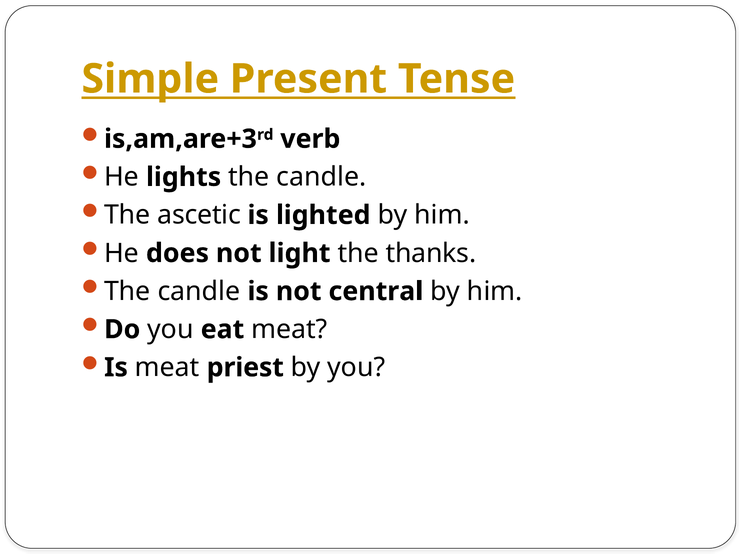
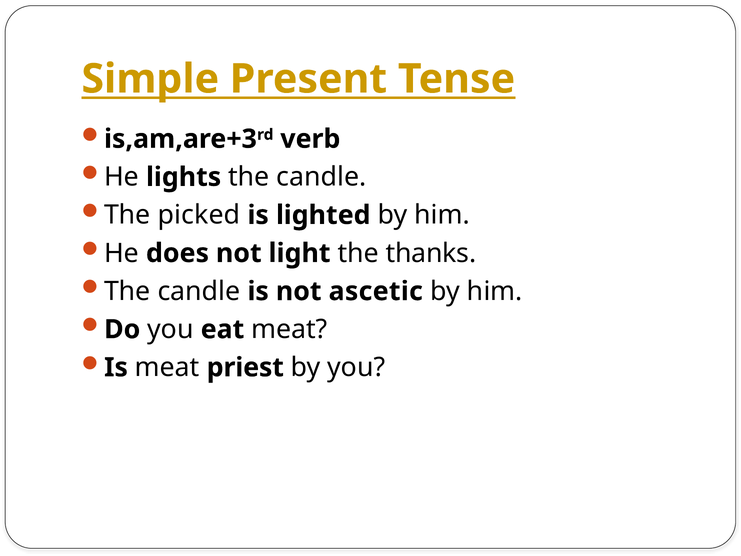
ascetic: ascetic -> picked
central: central -> ascetic
